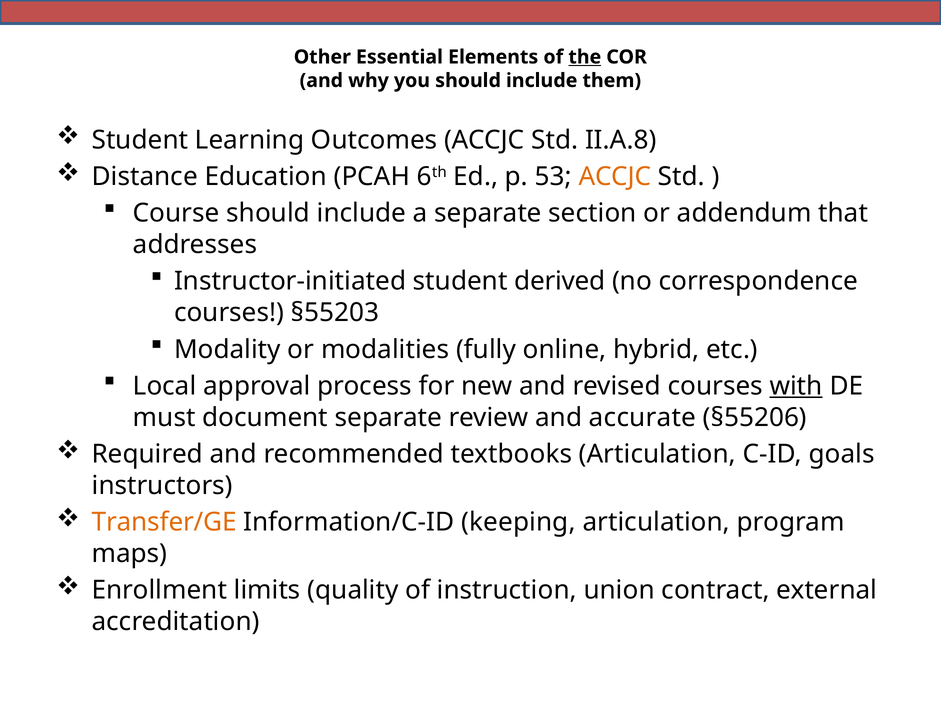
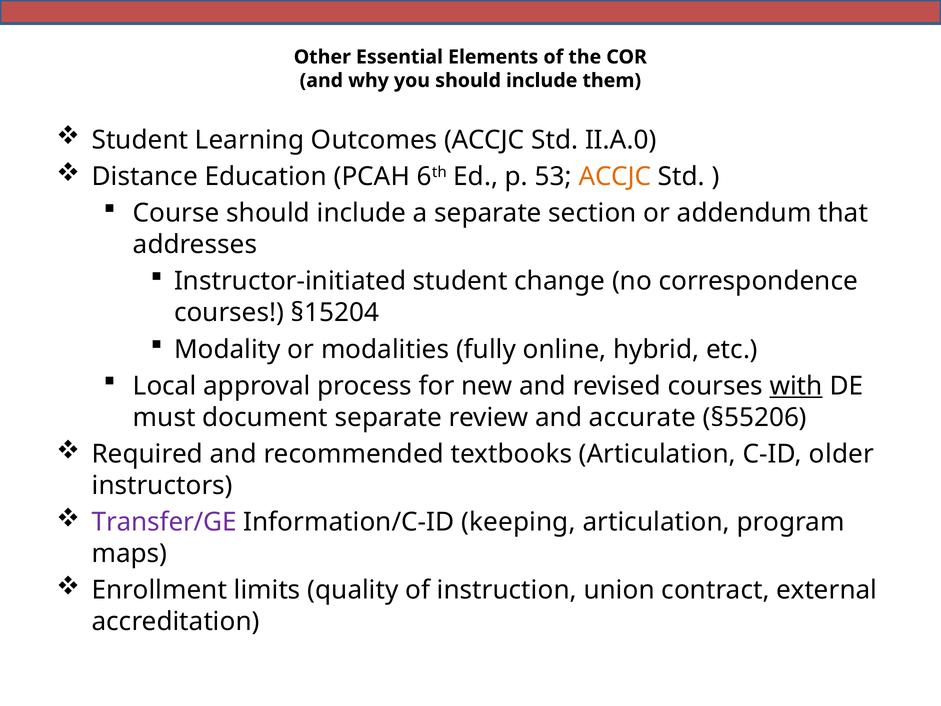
the underline: present -> none
II.A.8: II.A.8 -> II.A.0
derived: derived -> change
§55203: §55203 -> §15204
goals: goals -> older
Transfer/GE colour: orange -> purple
